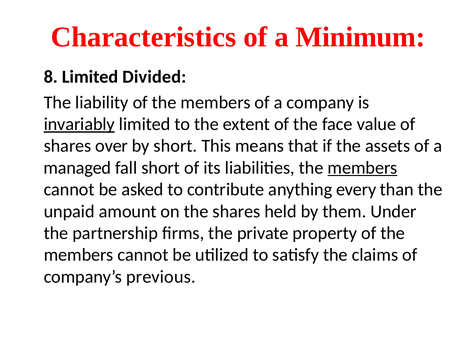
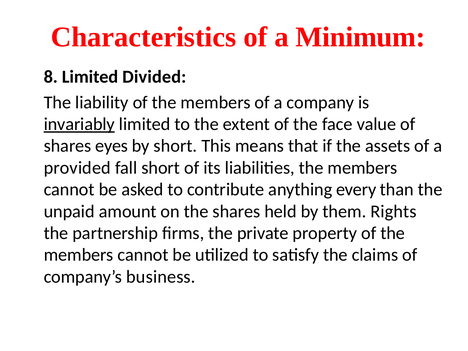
over: over -> eyes
managed: managed -> provided
members at (363, 168) underline: present -> none
Under: Under -> Rights
previous: previous -> business
